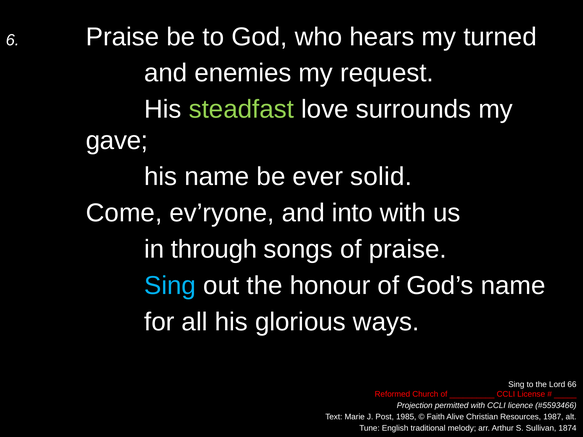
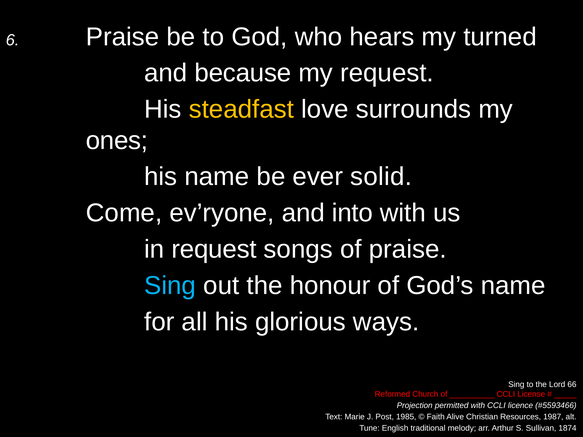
enemies: enemies -> because
steadfast colour: light green -> yellow
gave: gave -> ones
in through: through -> request
